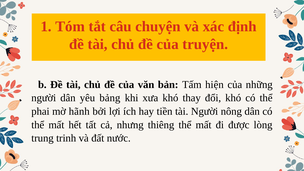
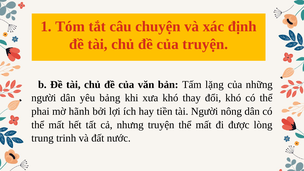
hiện: hiện -> lặng
nhưng thiêng: thiêng -> truyện
